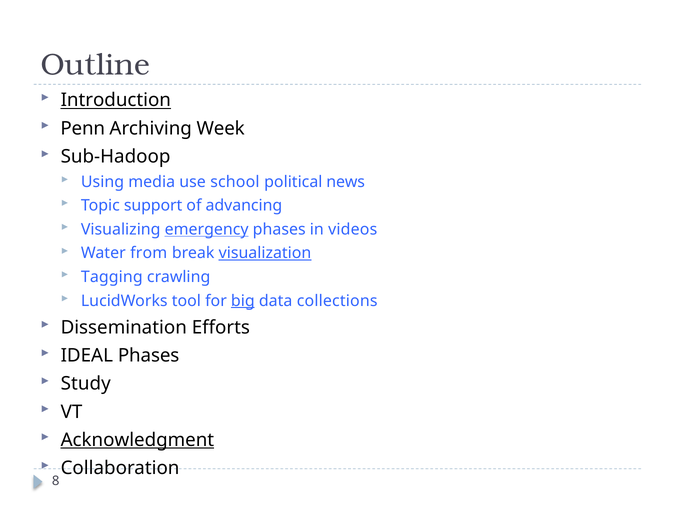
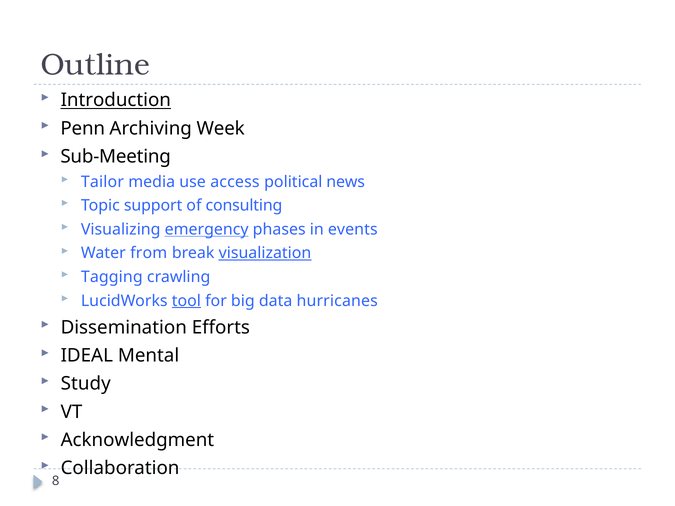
Sub-Hadoop: Sub-Hadoop -> Sub-Meeting
Using: Using -> Tailor
school: school -> access
advancing: advancing -> consulting
videos: videos -> events
tool underline: none -> present
big underline: present -> none
collections: collections -> hurricanes
IDEAL Phases: Phases -> Mental
Acknowledgment underline: present -> none
